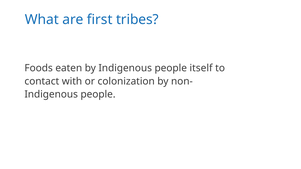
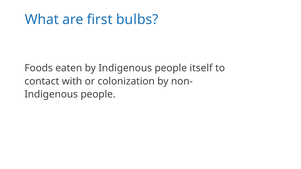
tribes: tribes -> bulbs
